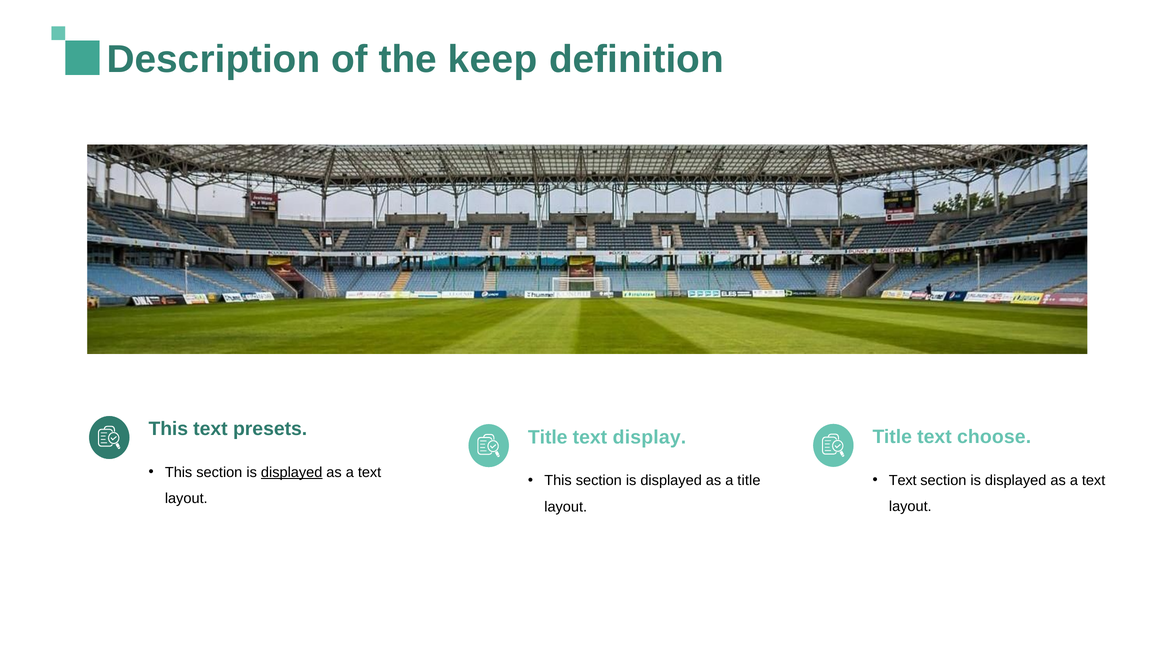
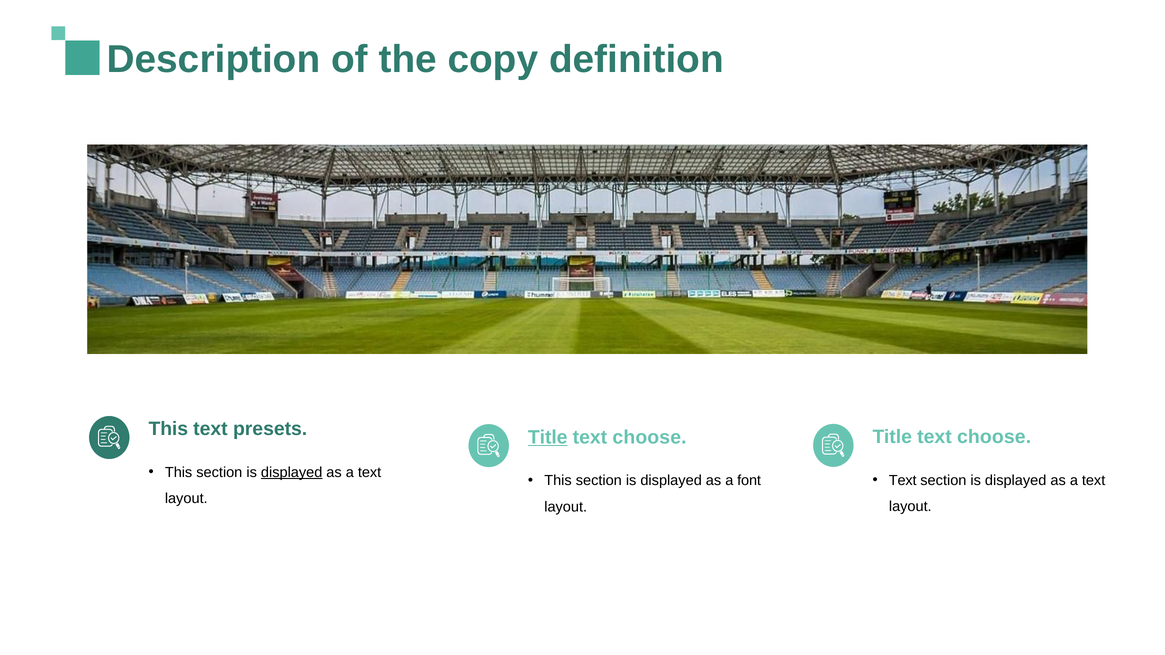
keep: keep -> copy
Title at (548, 437) underline: none -> present
display at (649, 437): display -> choose
a title: title -> font
